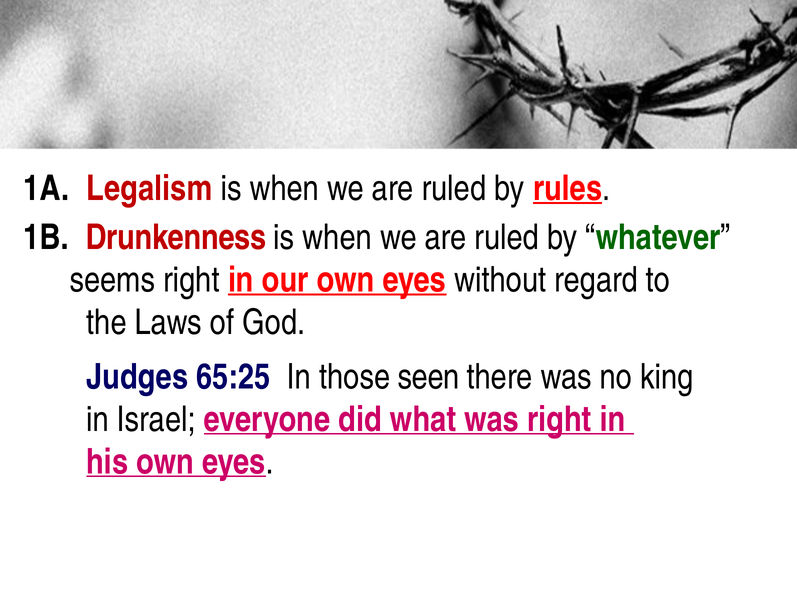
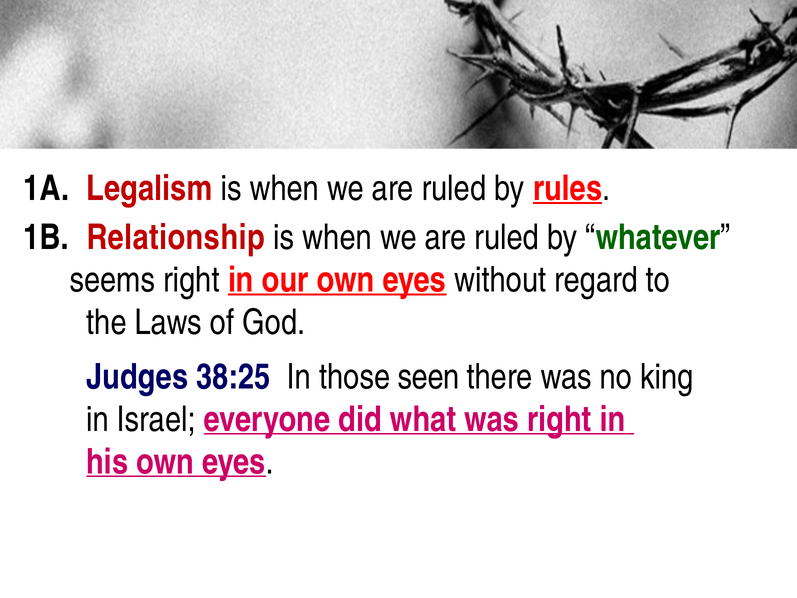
Drunkenness: Drunkenness -> Relationship
65:25: 65:25 -> 38:25
